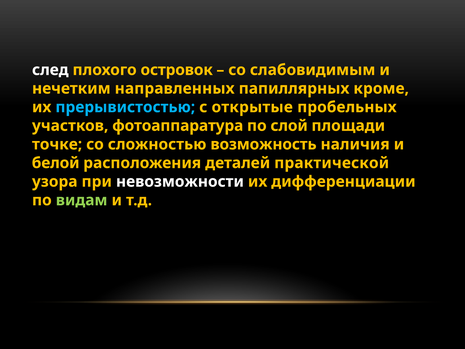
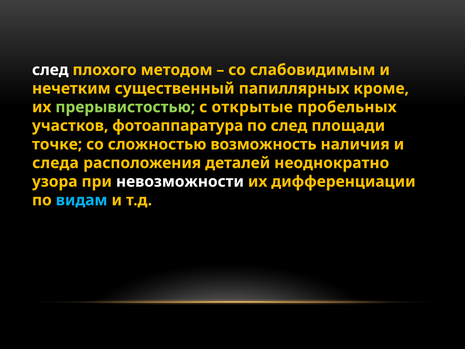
островок: островок -> методом
направленных: направленных -> существенный
прерывистостью colour: light blue -> light green
по слой: слой -> след
белой: белой -> следа
практической: практической -> неоднократно
видам colour: light green -> light blue
